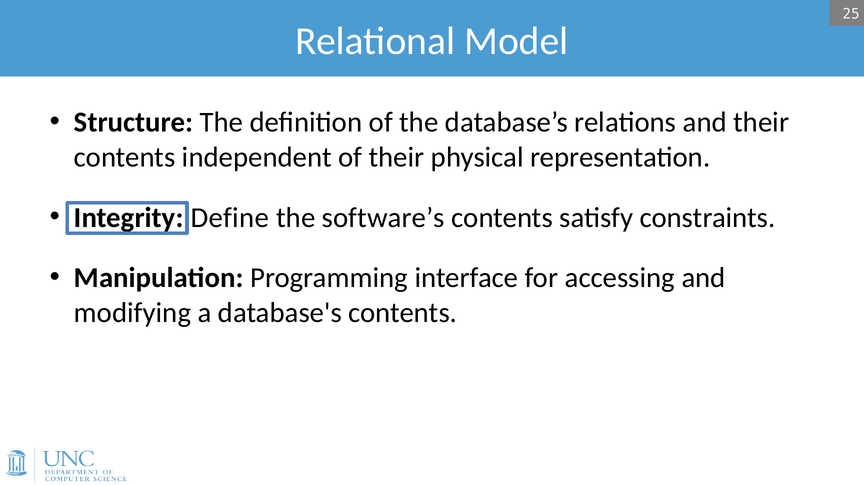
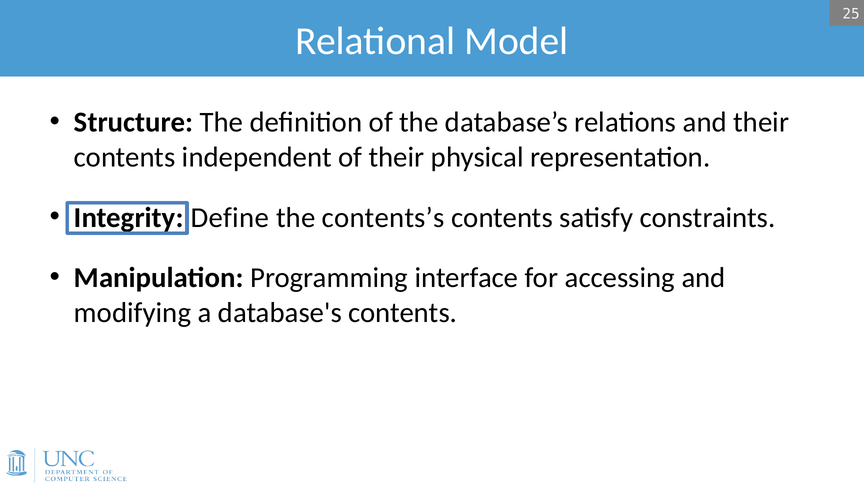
software’s: software’s -> contents’s
